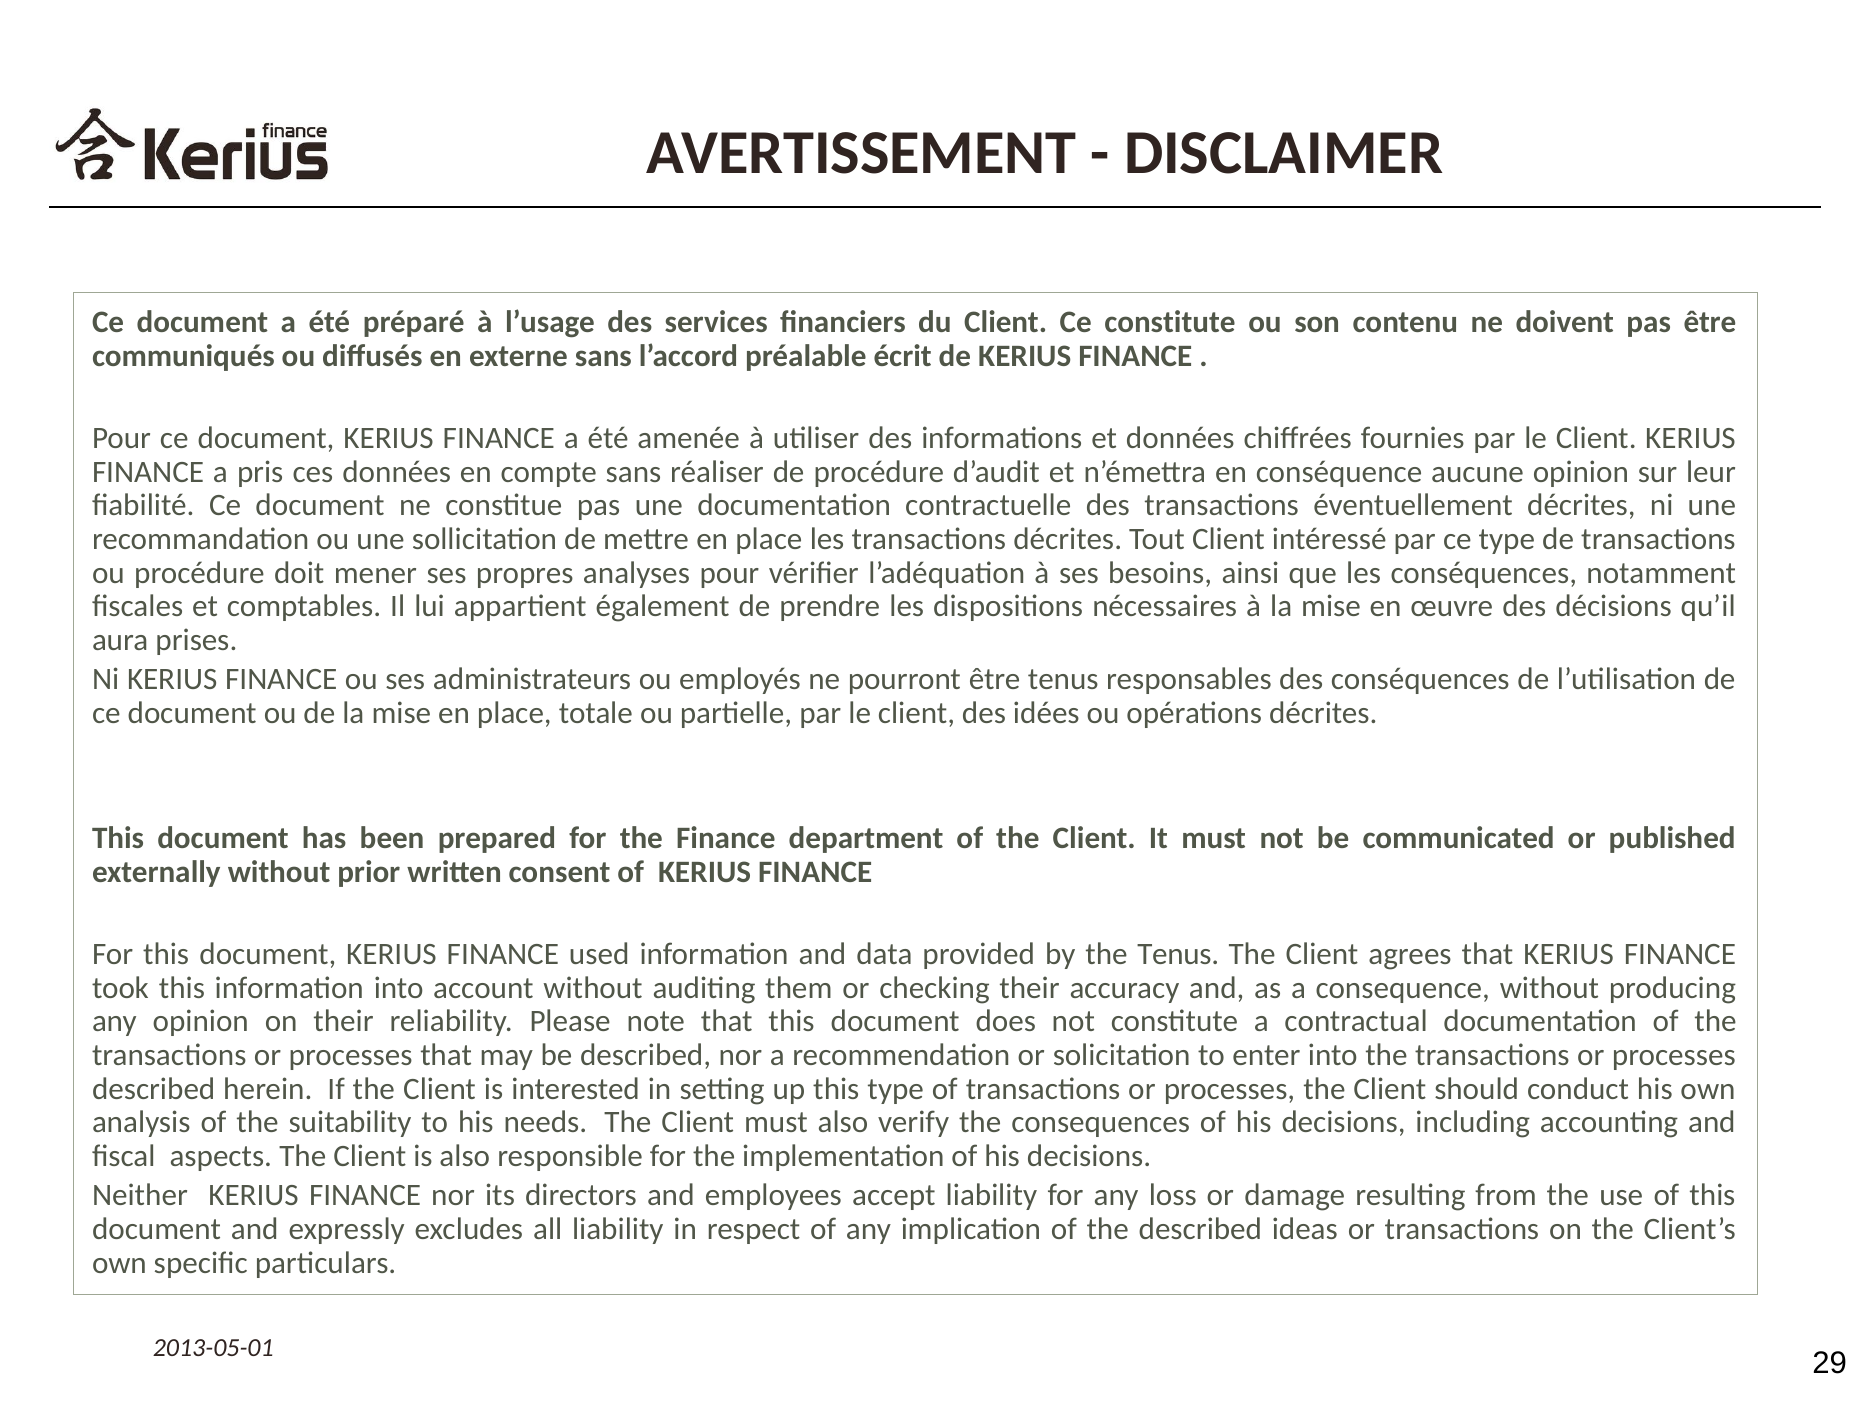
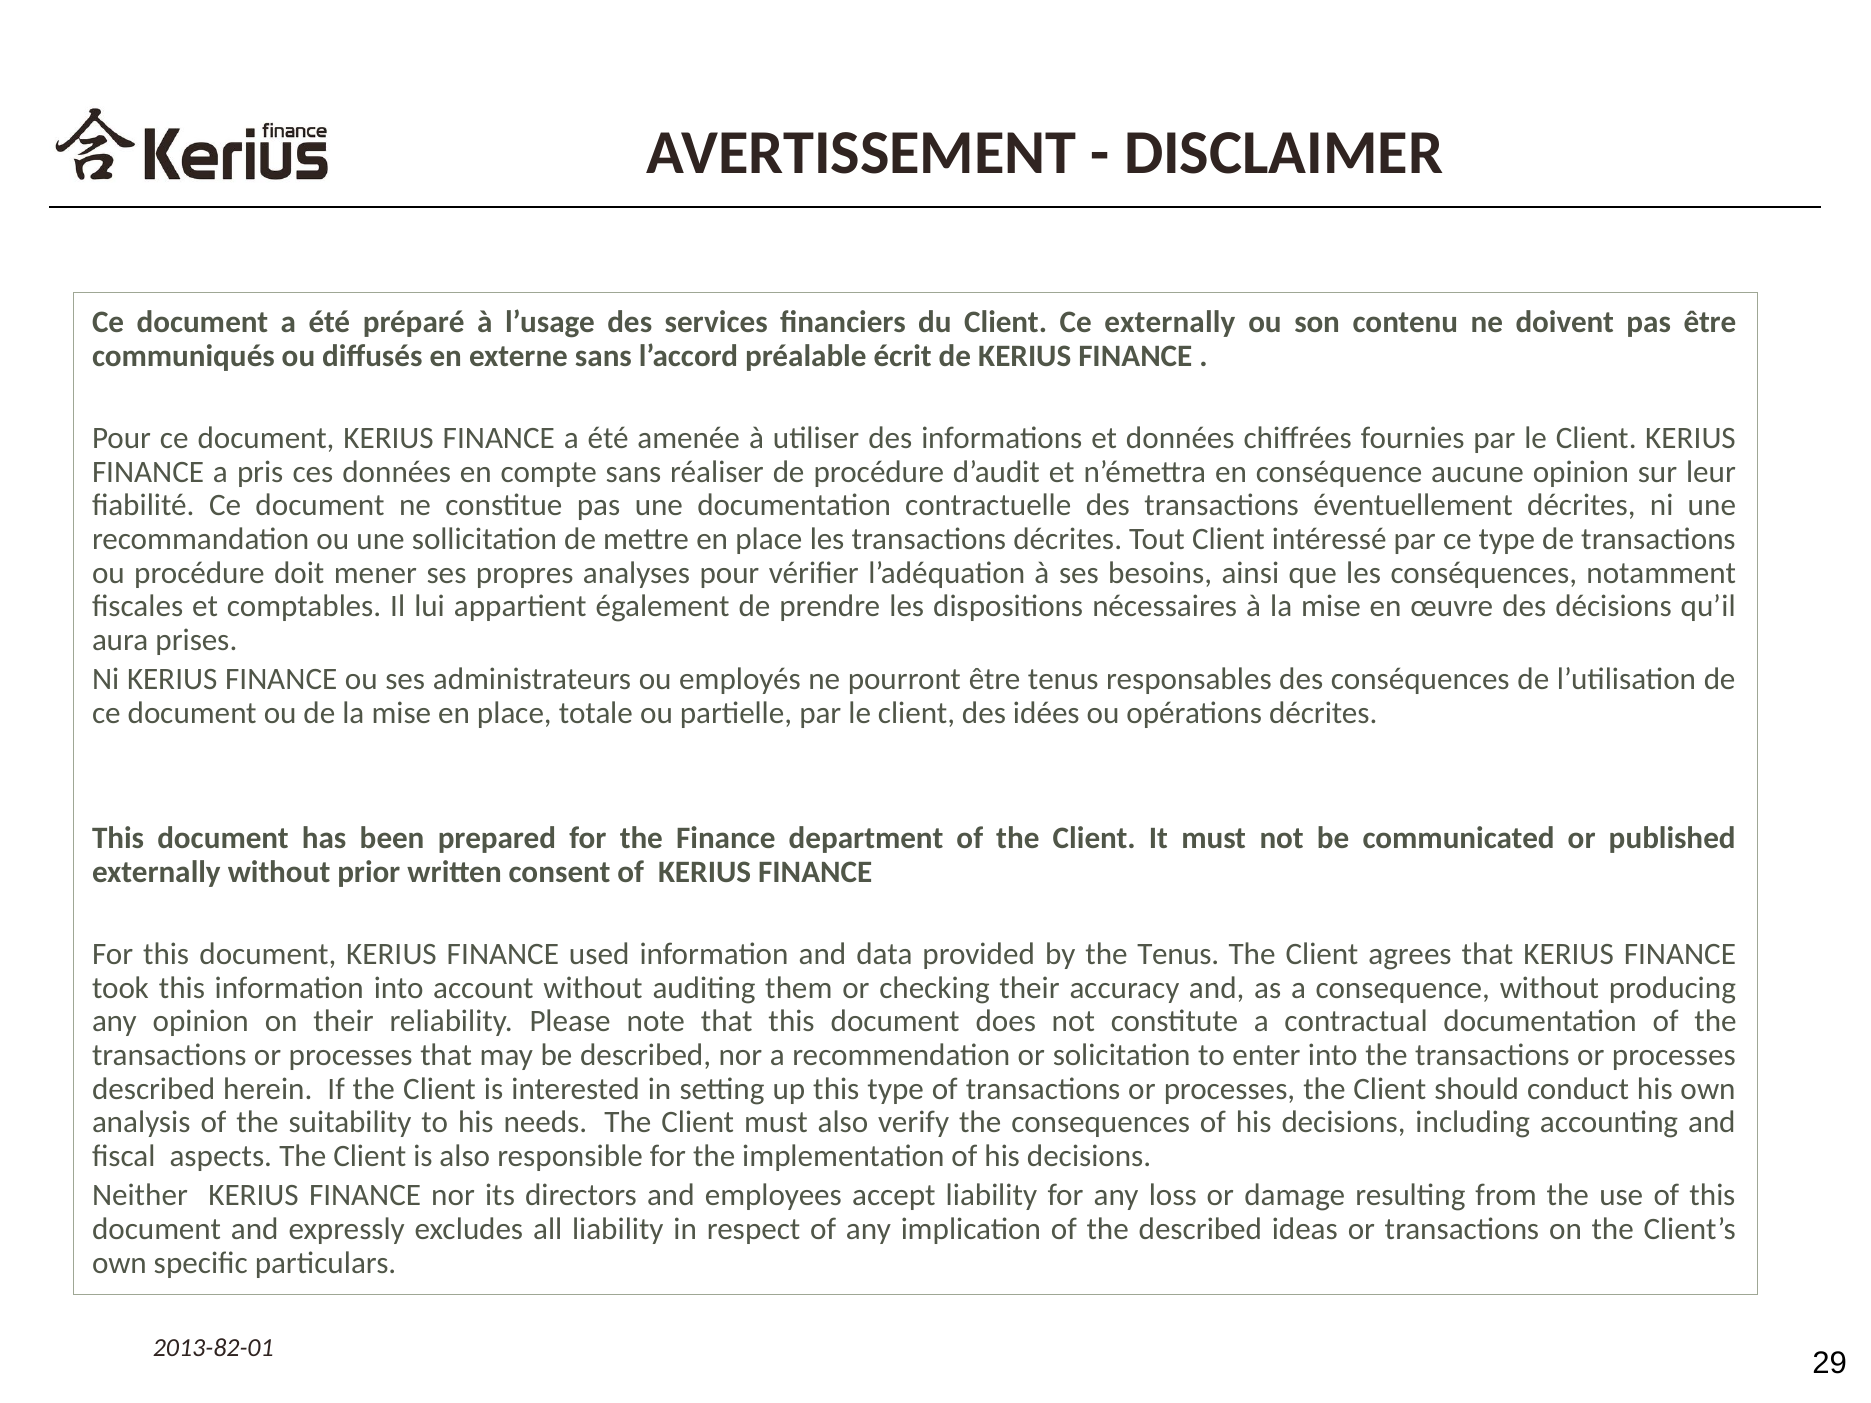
Ce constitute: constitute -> externally
2013-05-01: 2013-05-01 -> 2013-82-01
